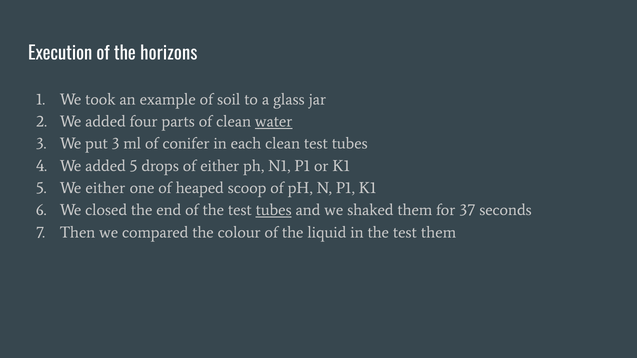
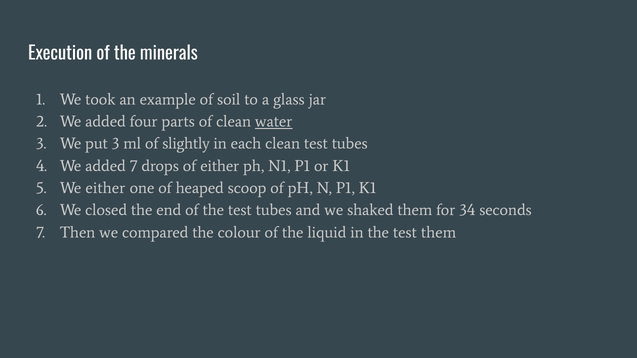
horizons: horizons -> minerals
conifer: conifer -> slightly
added 5: 5 -> 7
tubes at (274, 210) underline: present -> none
37: 37 -> 34
